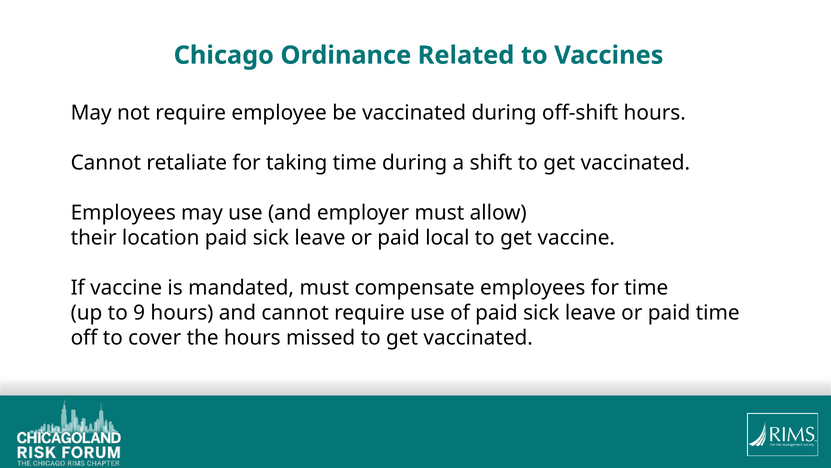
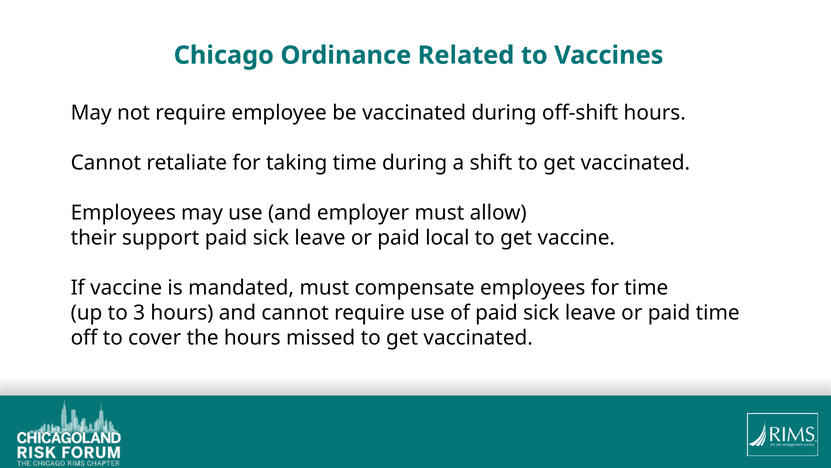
location: location -> support
9: 9 -> 3
